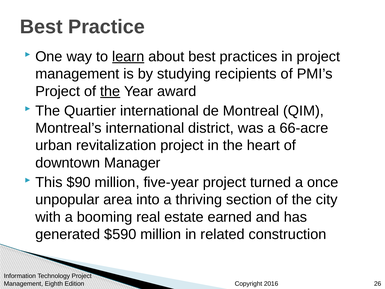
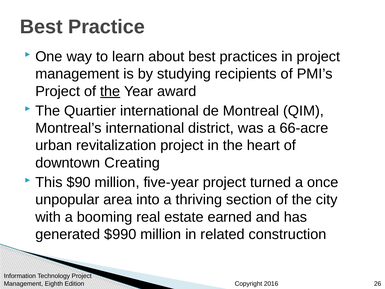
learn underline: present -> none
Manager: Manager -> Creating
$590: $590 -> $990
